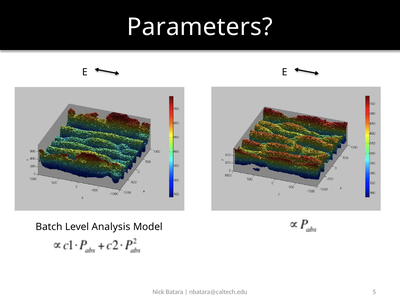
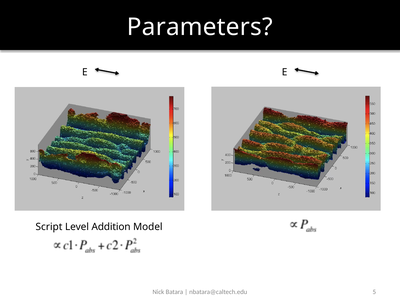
Batch: Batch -> Script
Analysis: Analysis -> Addition
